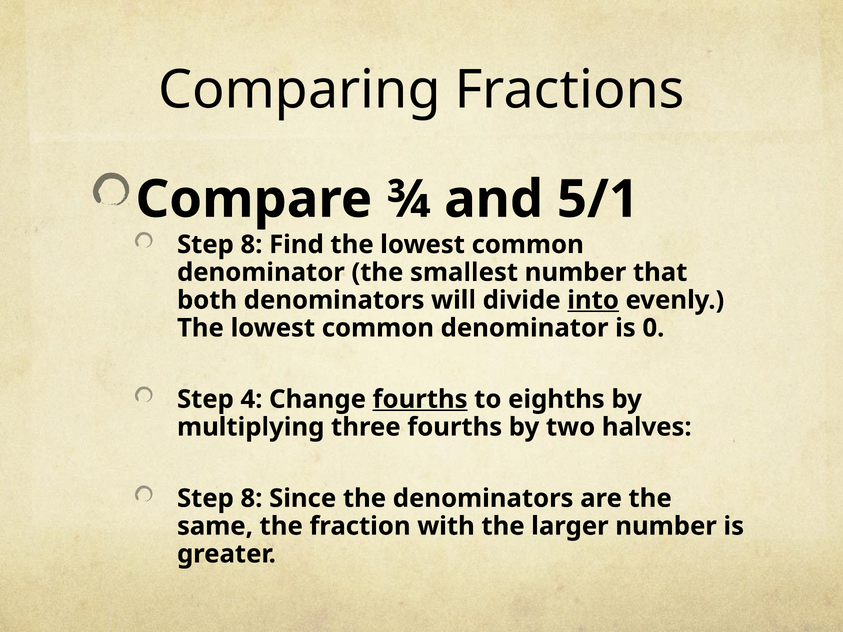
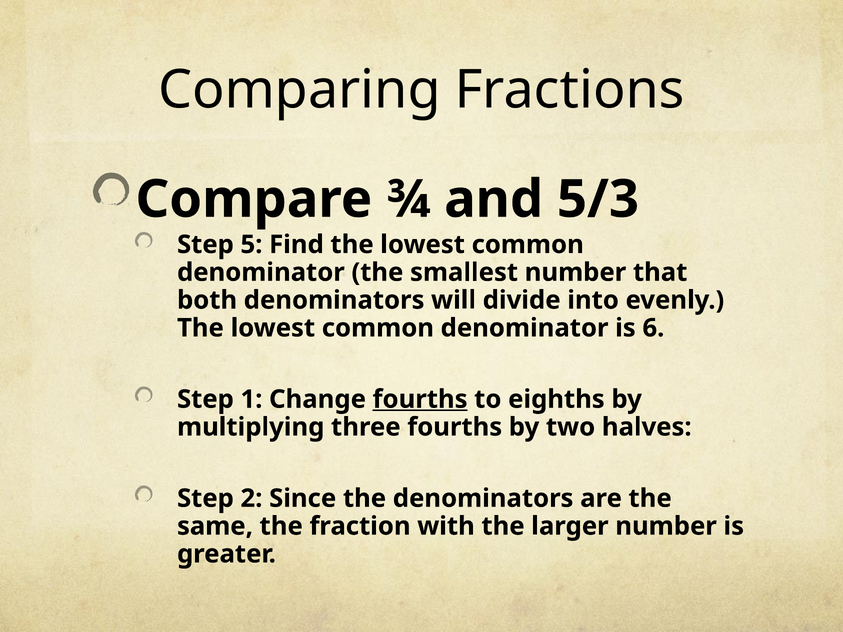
5/1: 5/1 -> 5/3
8 at (251, 245): 8 -> 5
into underline: present -> none
0: 0 -> 6
4: 4 -> 1
8 at (251, 499): 8 -> 2
